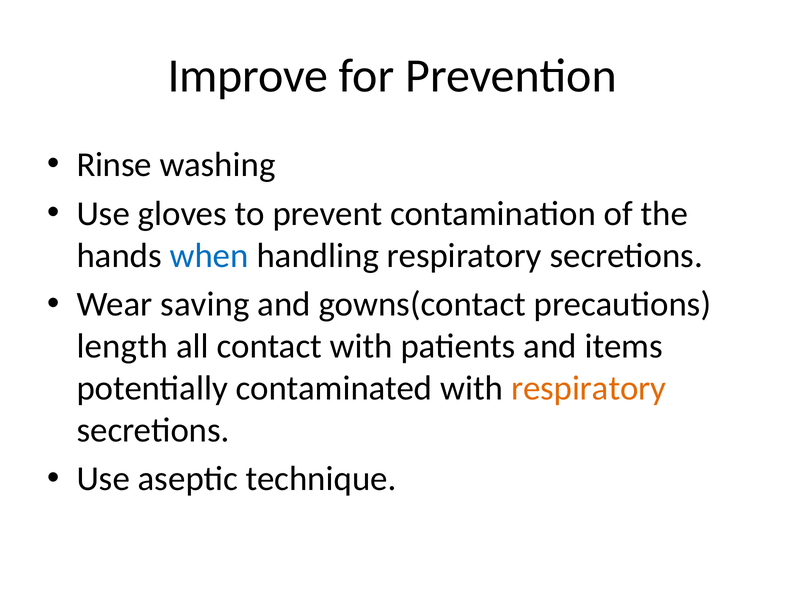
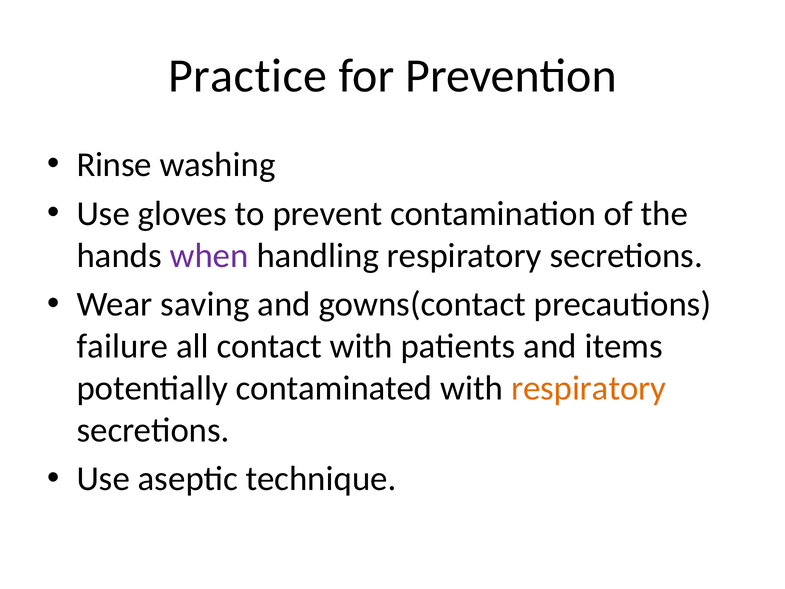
Improve: Improve -> Practice
when colour: blue -> purple
length: length -> failure
